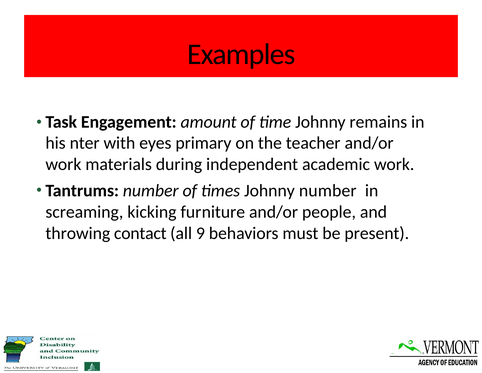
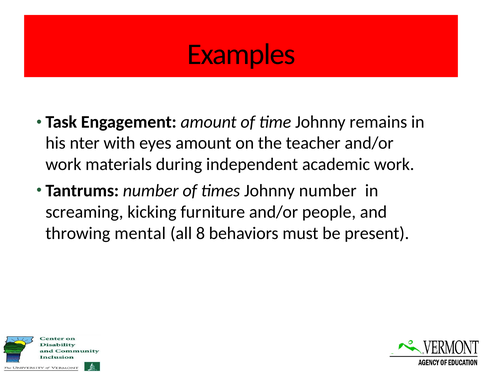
eyes primary: primary -> amount
contact: contact -> mental
9: 9 -> 8
